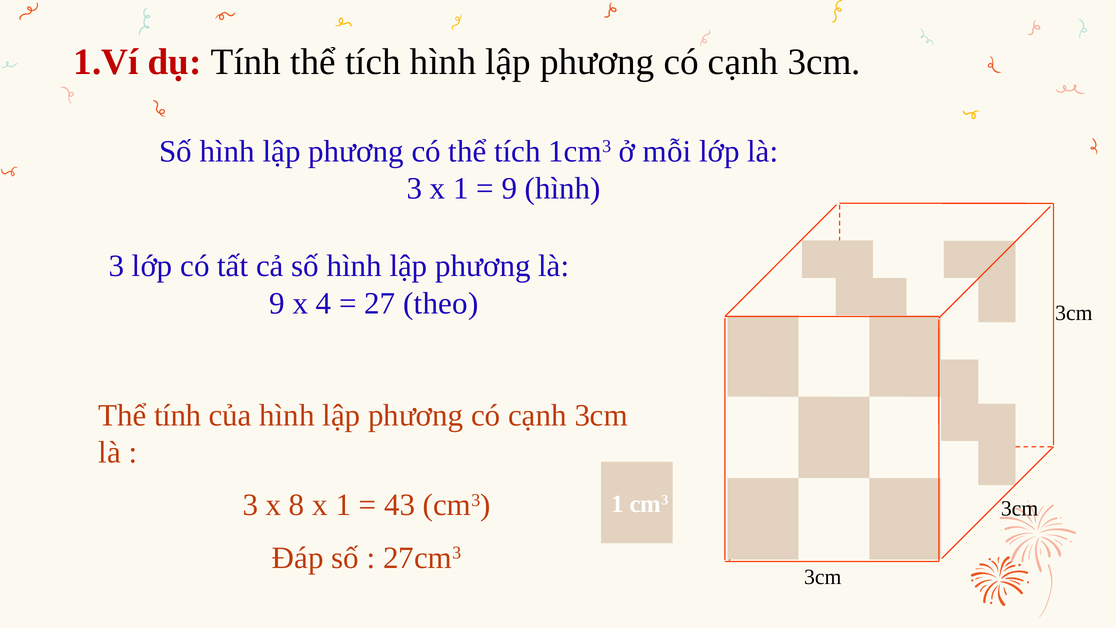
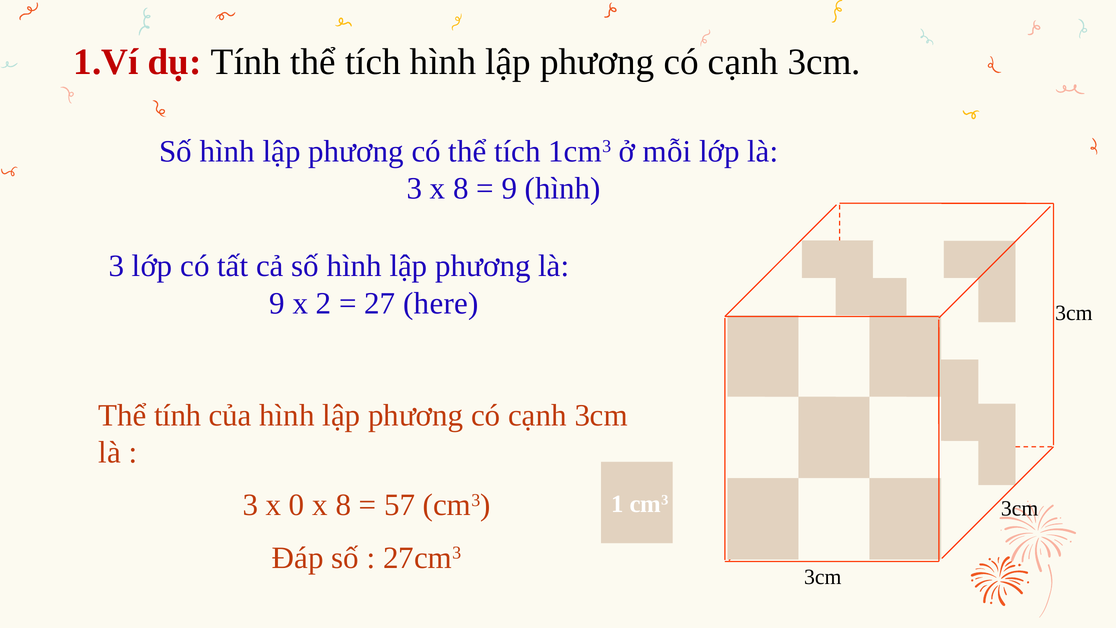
3 x 1: 1 -> 8
4: 4 -> 2
theo: theo -> here
8: 8 -> 0
1 at (343, 505): 1 -> 8
43: 43 -> 57
